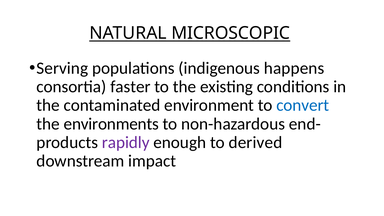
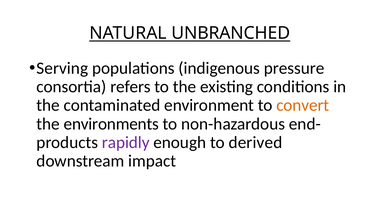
MICROSCOPIC: MICROSCOPIC -> UNBRANCHED
happens: happens -> pressure
faster: faster -> refers
convert colour: blue -> orange
